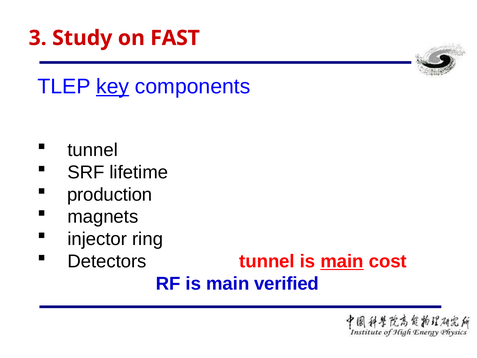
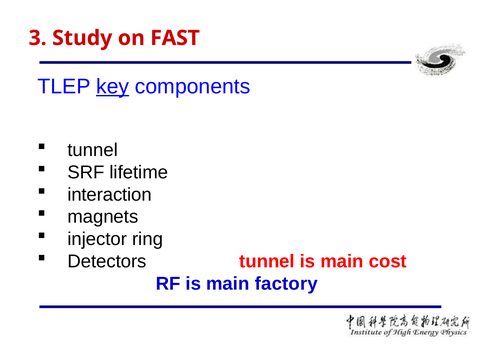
production: production -> interaction
main at (342, 261) underline: present -> none
verified: verified -> factory
